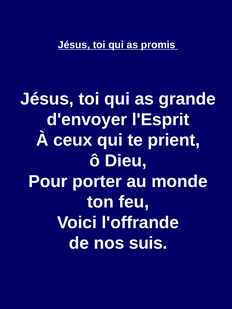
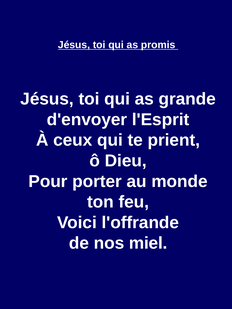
suis: suis -> miel
